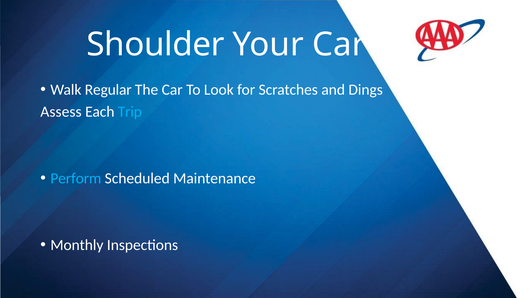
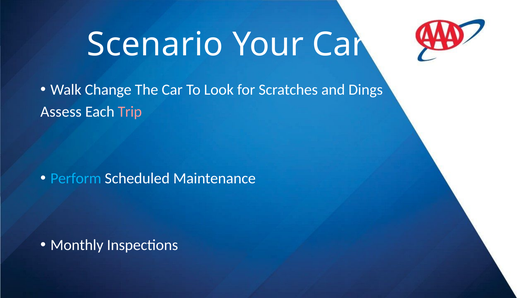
Shoulder: Shoulder -> Scenario
Regular: Regular -> Change
Trip colour: light blue -> pink
